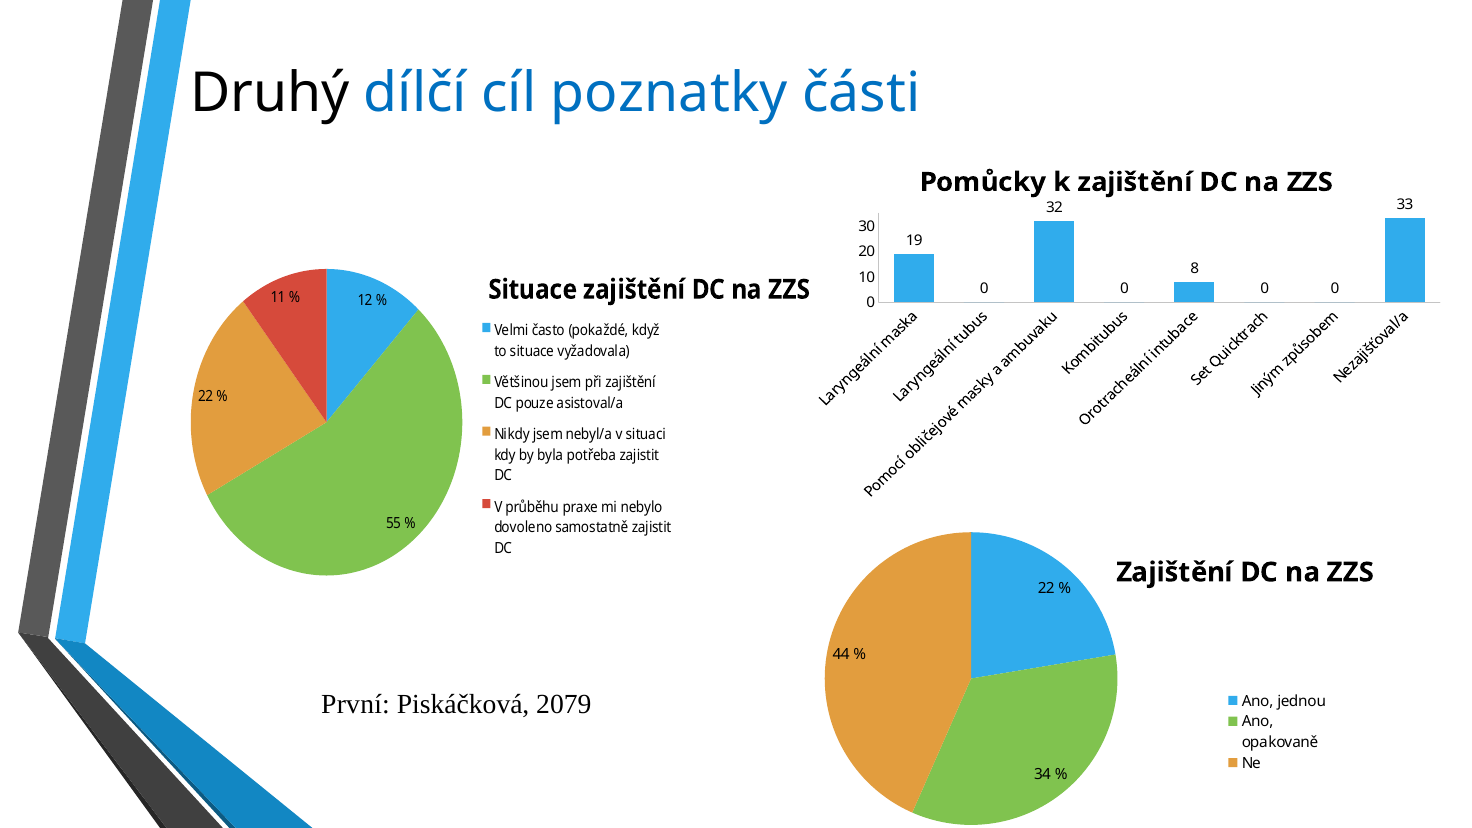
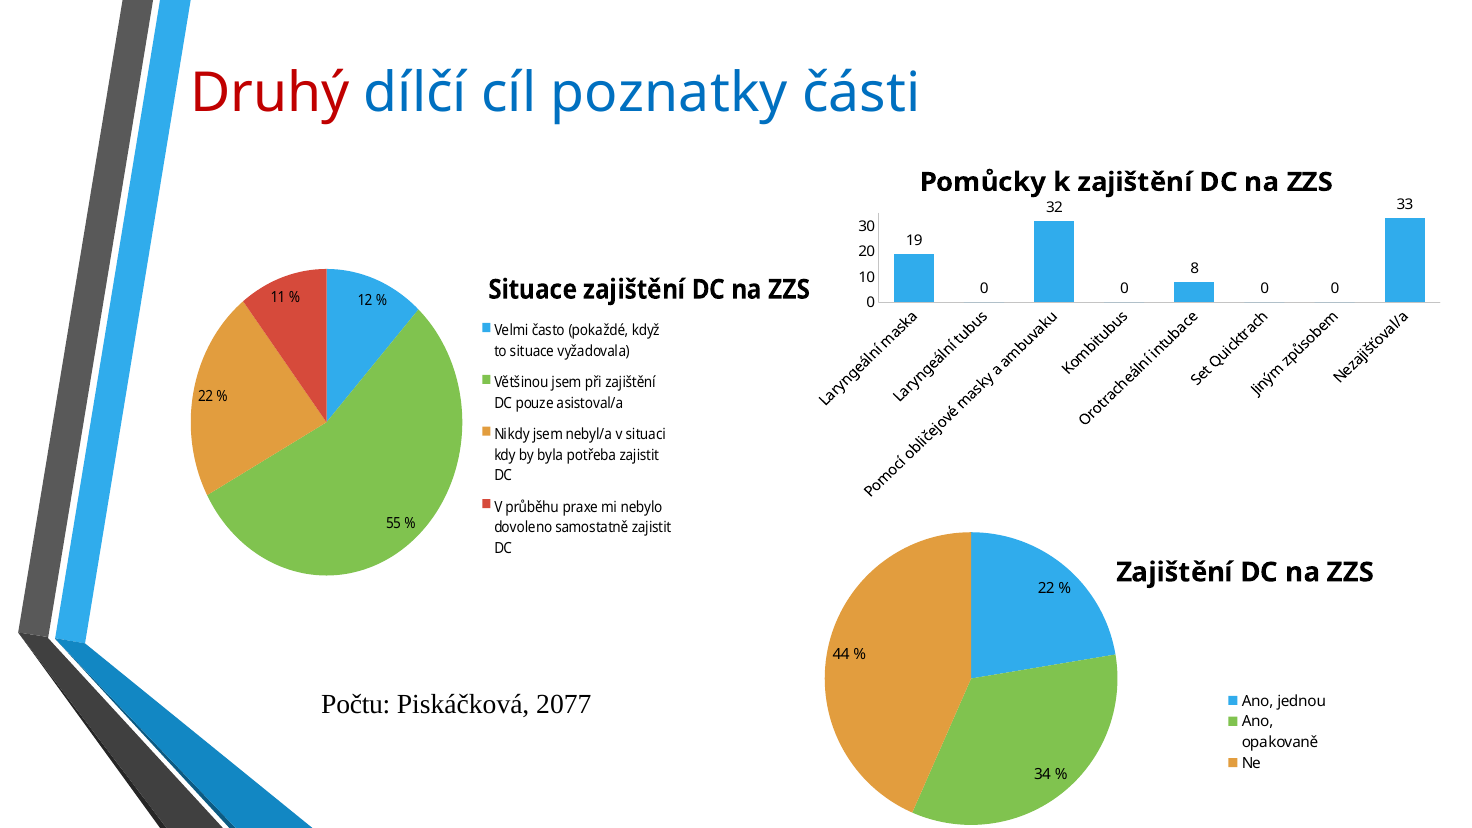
Druhý colour: black -> red
První: První -> Počtu
2079: 2079 -> 2077
